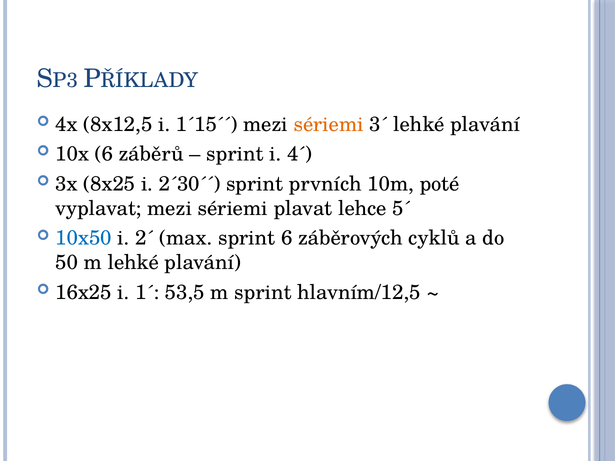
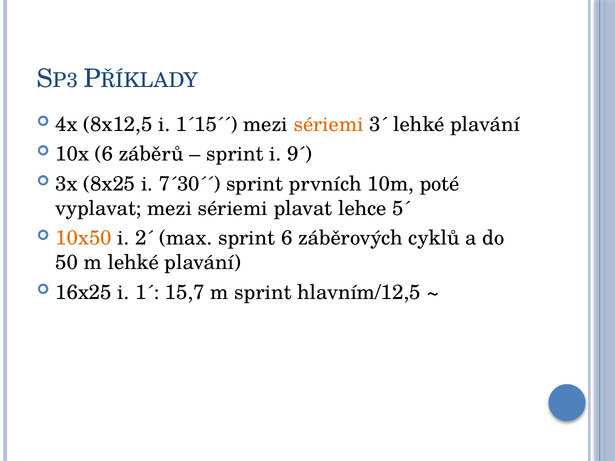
4´: 4´ -> 9´
2´30´´: 2´30´´ -> 7´30´´
10x50 colour: blue -> orange
53,5: 53,5 -> 15,7
